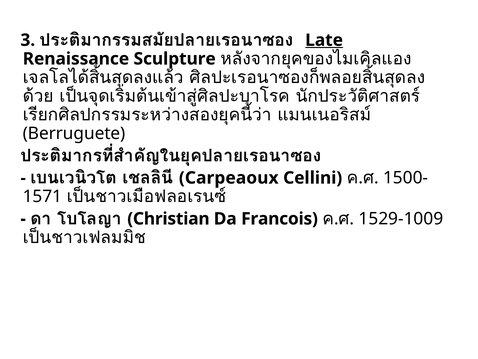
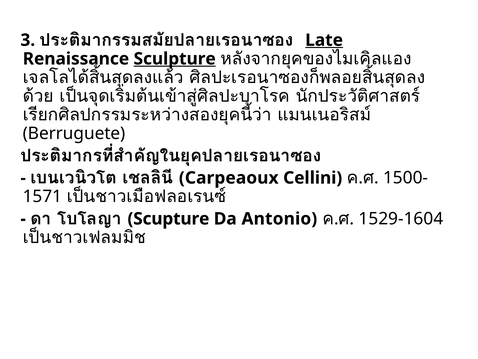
Sculpture underline: none -> present
Christian: Christian -> Scupture
Francois: Francois -> Antonio
1529-1009: 1529-1009 -> 1529-1604
